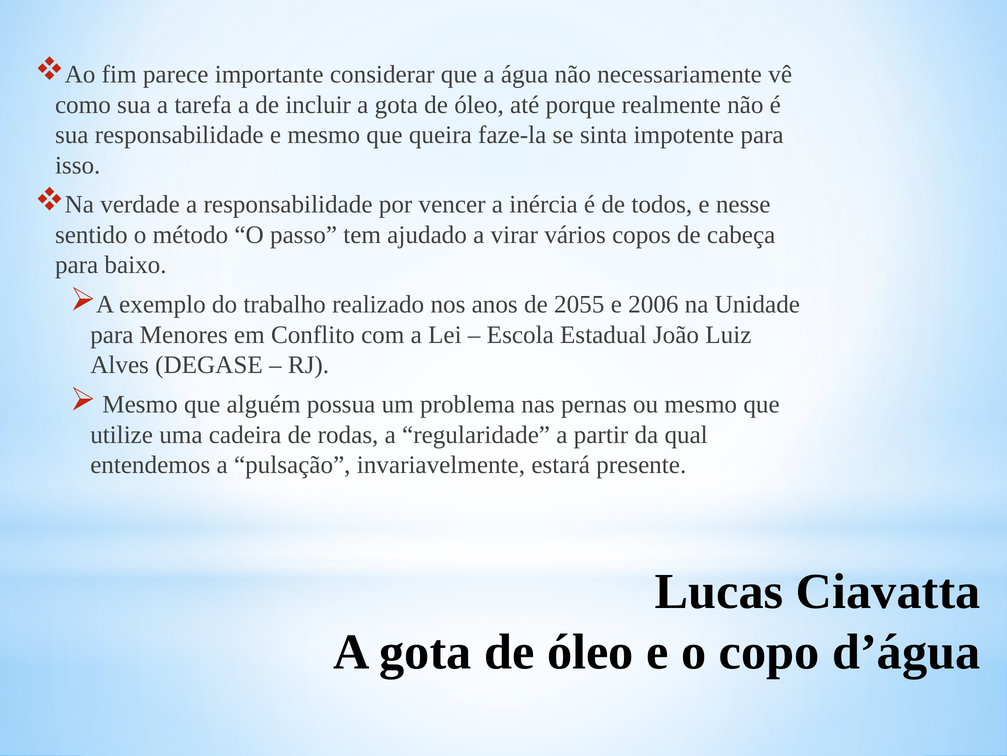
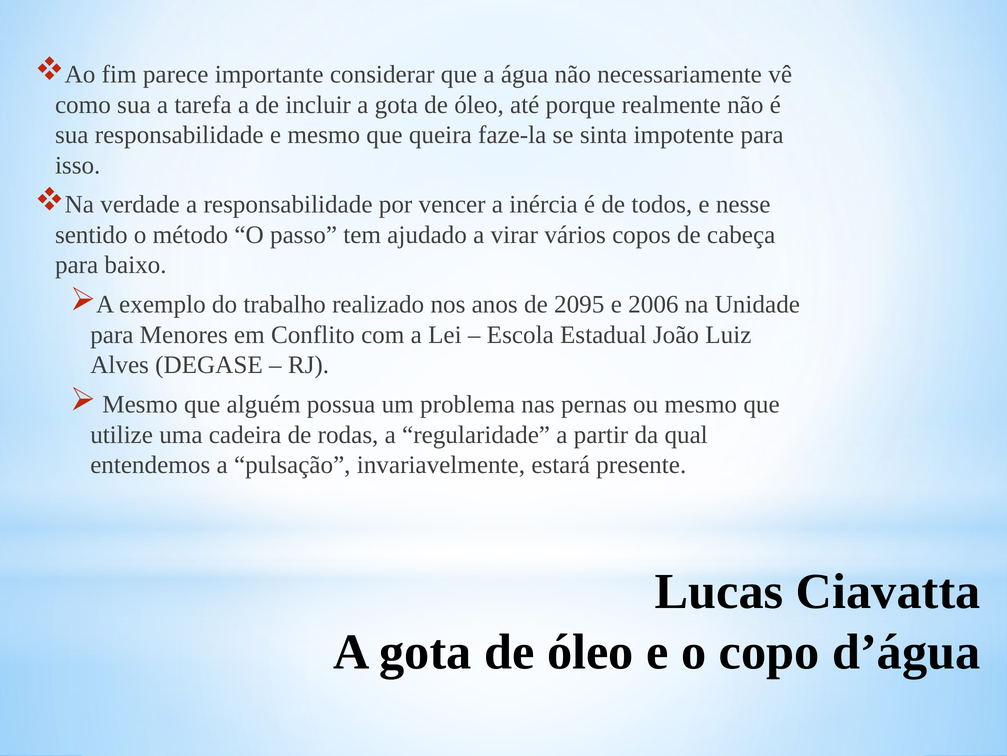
2055: 2055 -> 2095
